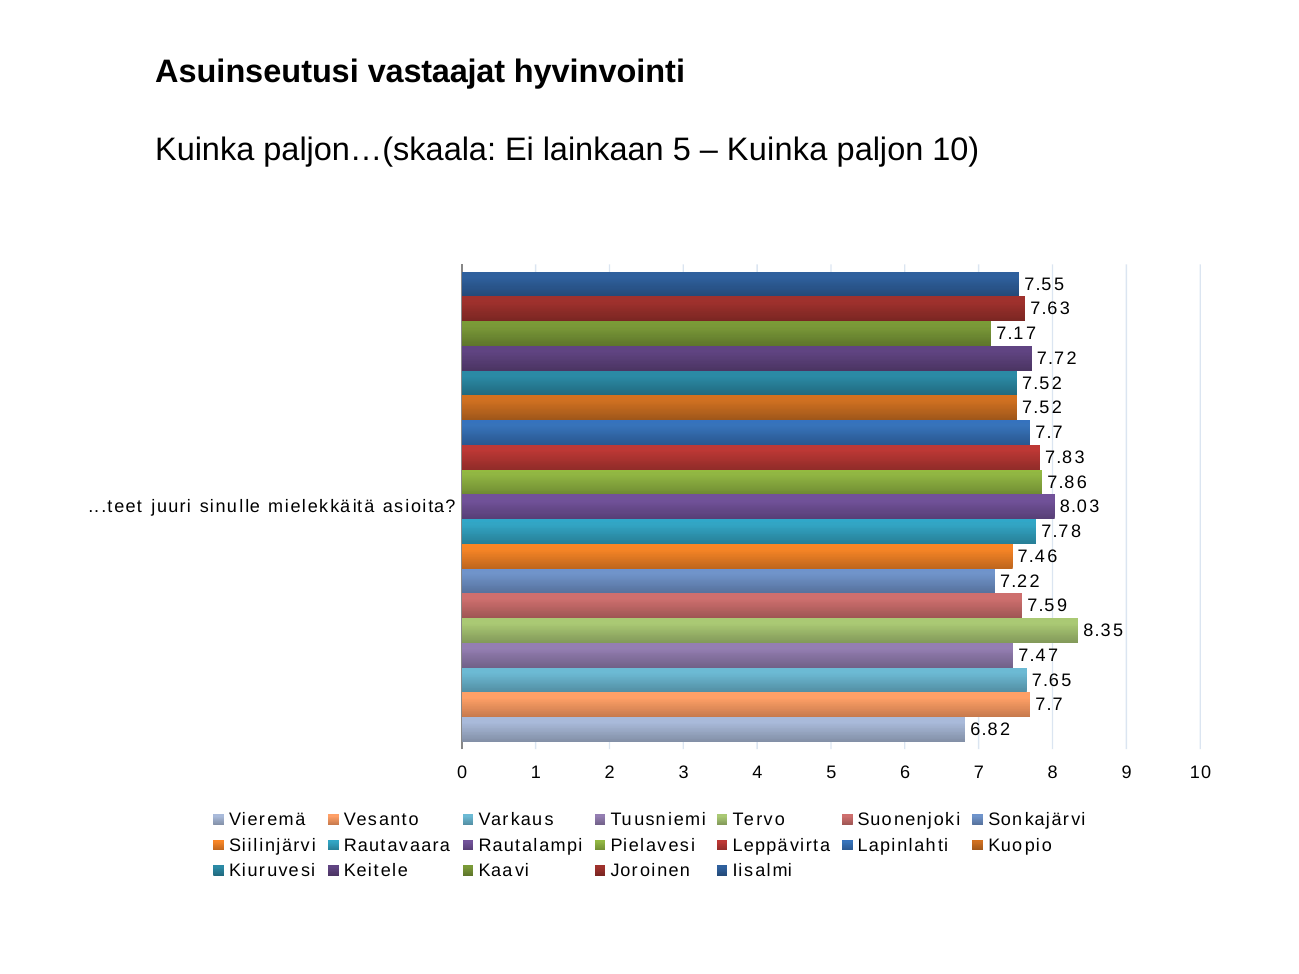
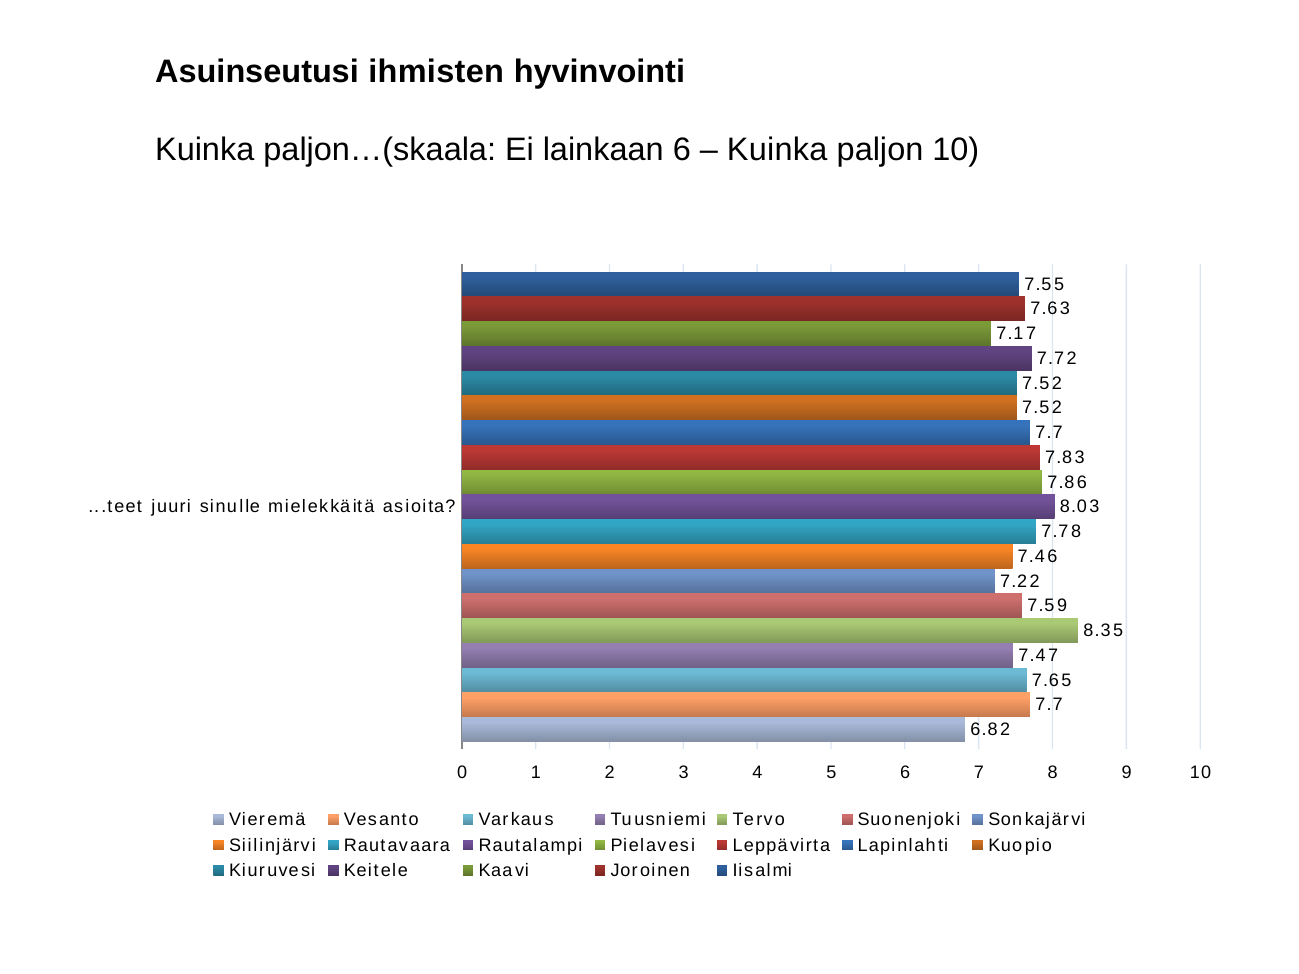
vastaajat: vastaajat -> ihmisten
lainkaan 5: 5 -> 6
